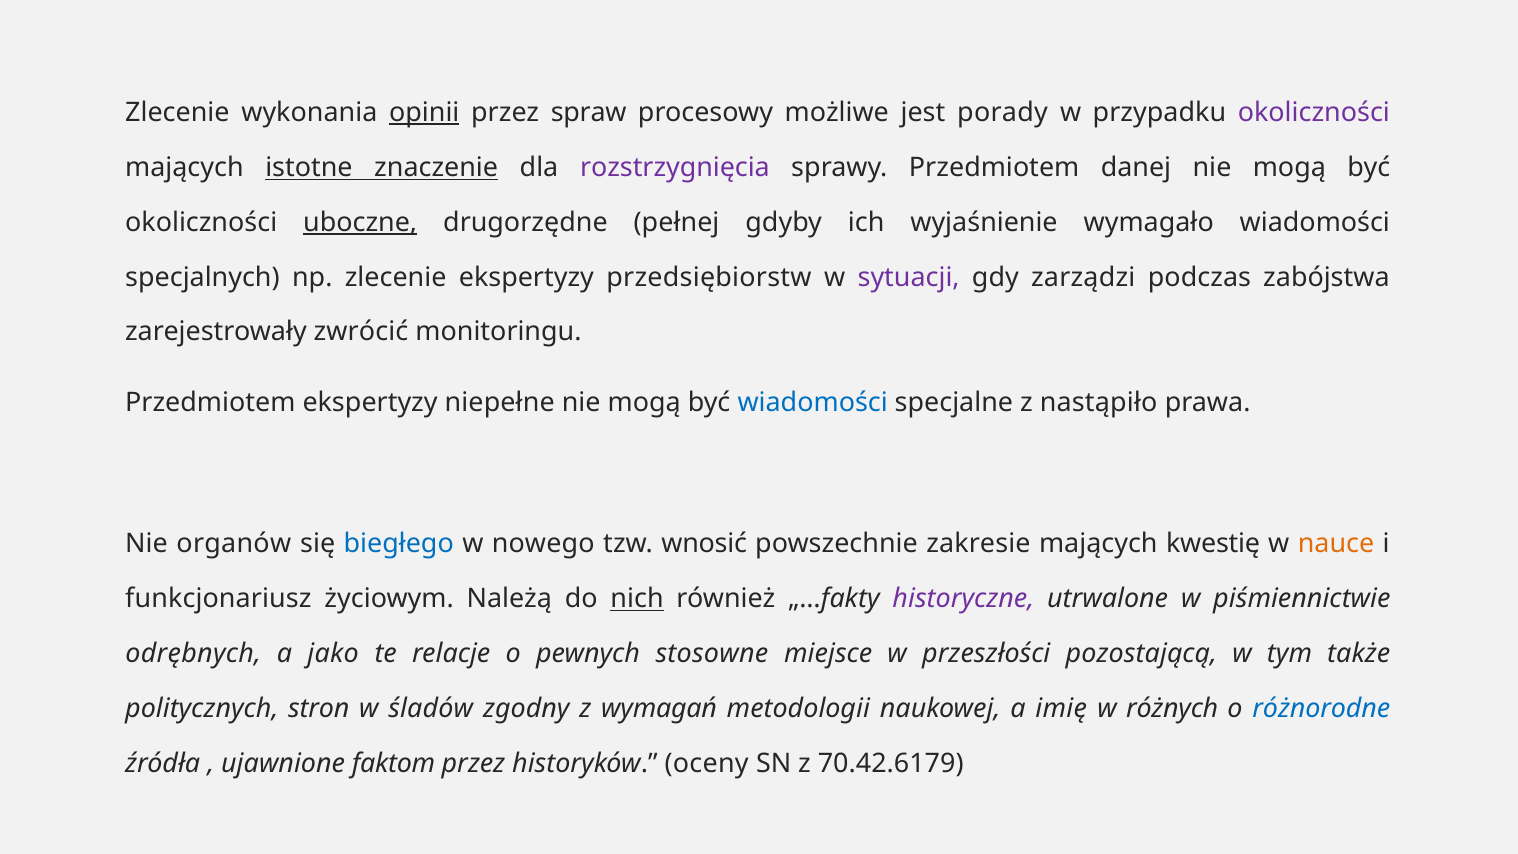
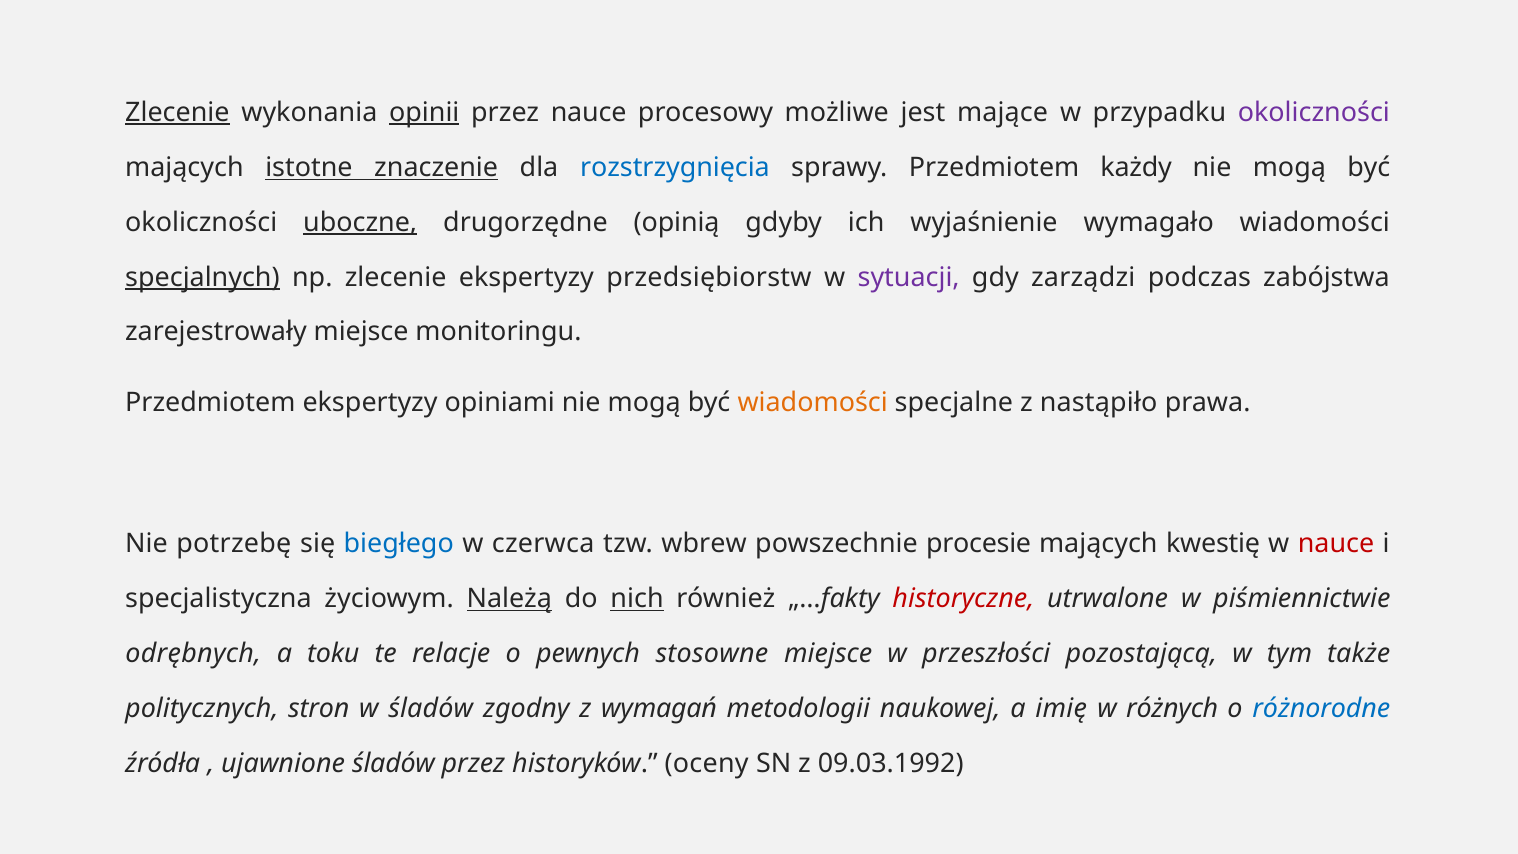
Zlecenie at (177, 113) underline: none -> present
przez spraw: spraw -> nauce
porady: porady -> mające
rozstrzygnięcia colour: purple -> blue
danej: danej -> każdy
pełnej: pełnej -> opinią
specjalnych underline: none -> present
zarejestrowały zwrócić: zwrócić -> miejsce
niepełne: niepełne -> opiniami
wiadomości at (813, 403) colour: blue -> orange
organów: organów -> potrzebę
nowego: nowego -> czerwca
wnosić: wnosić -> wbrew
zakresie: zakresie -> procesie
nauce at (1336, 544) colour: orange -> red
funkcjonariusz: funkcjonariusz -> specjalistyczna
Należą underline: none -> present
historyczne colour: purple -> red
jako: jako -> toku
ujawnione faktom: faktom -> śladów
70.42.6179: 70.42.6179 -> 09.03.1992
